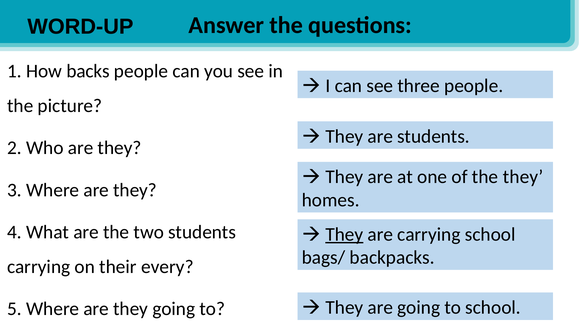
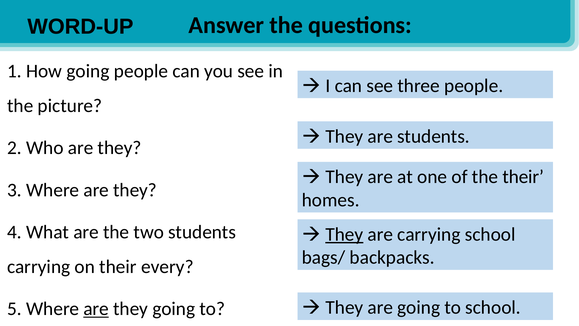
How backs: backs -> going
the they: they -> their
are at (96, 308) underline: none -> present
